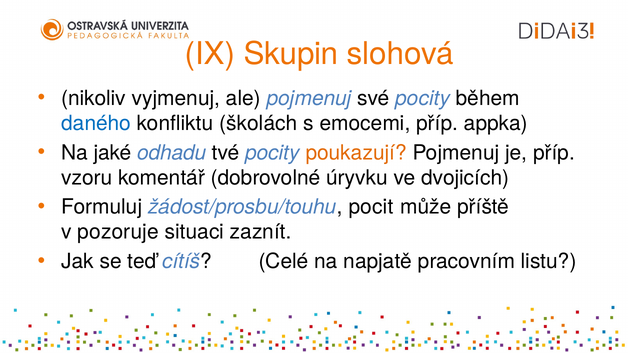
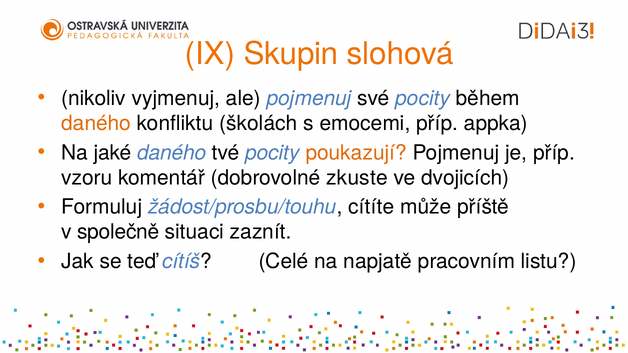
daného at (96, 123) colour: blue -> orange
jaké odhadu: odhadu -> daného
úryvku: úryvku -> zkuste
pocit: pocit -> cítíte
pozoruje: pozoruje -> společně
